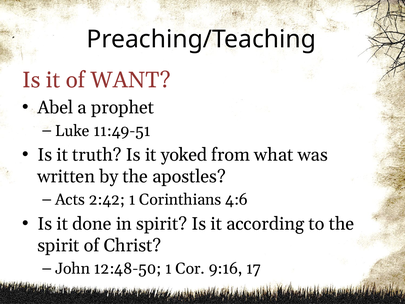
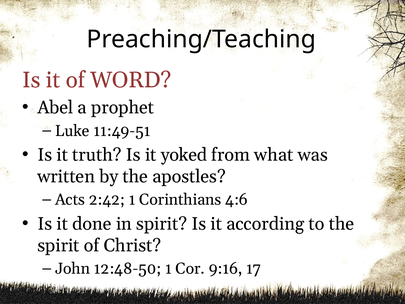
WANT: WANT -> WORD
